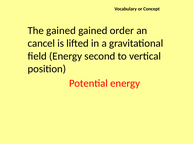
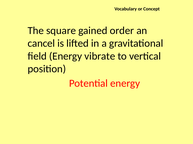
The gained: gained -> square
second: second -> vibrate
